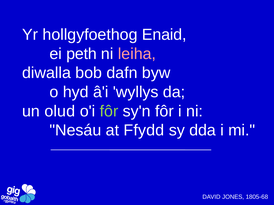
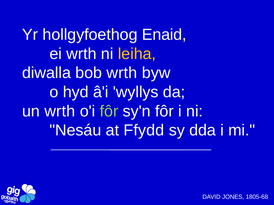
ei peth: peth -> wrth
leiha colour: pink -> yellow
bob dafn: dafn -> wrth
un olud: olud -> wrth
